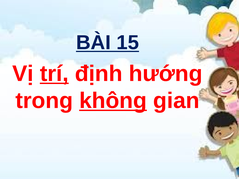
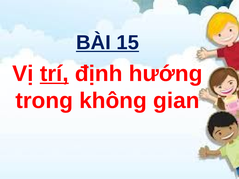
không underline: present -> none
